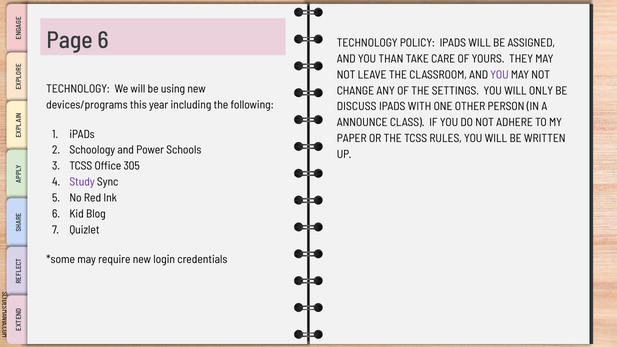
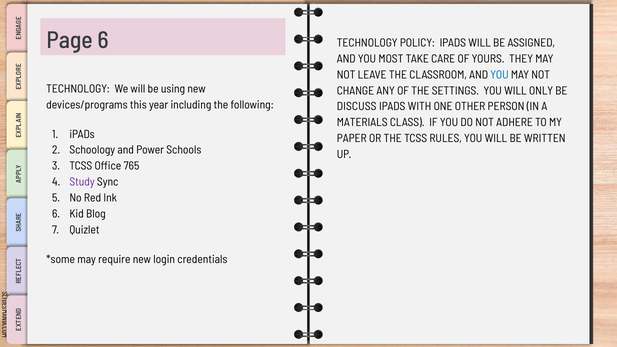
THAN: THAN -> MOST
YOU at (499, 75) colour: purple -> blue
ANNOUNCE: ANNOUNCE -> MATERIALS
305: 305 -> 765
